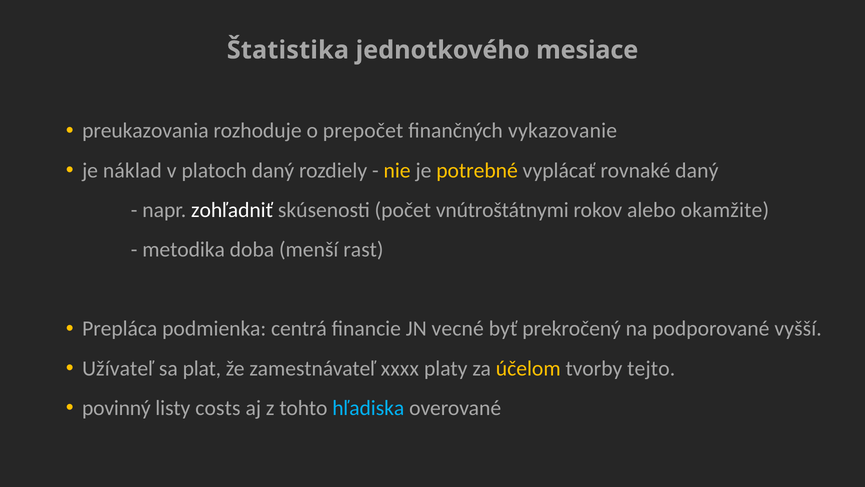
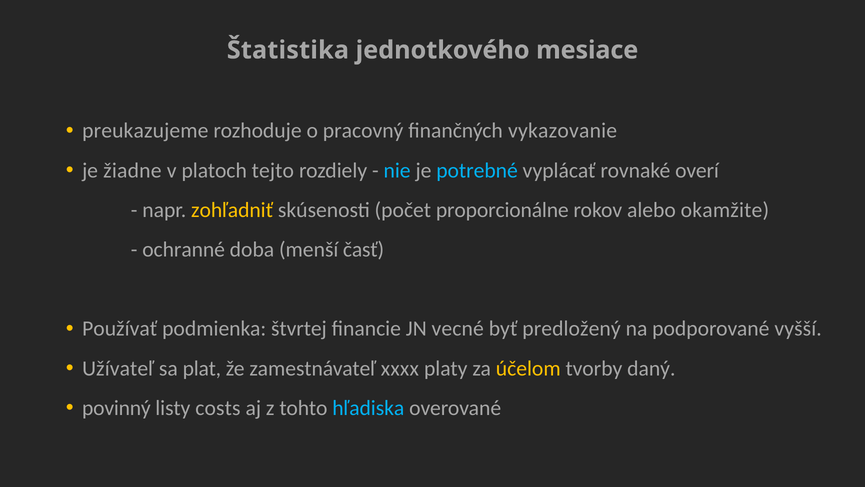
preukazovania: preukazovania -> preukazujeme
prepočet: prepočet -> pracovný
náklad: náklad -> žiadne
platoch daný: daný -> tejto
nie colour: yellow -> light blue
potrebné colour: yellow -> light blue
rovnaké daný: daný -> overí
zohľadniť colour: white -> yellow
vnútroštátnymi: vnútroštátnymi -> proporcionálne
metodika: metodika -> ochranné
rast: rast -> časť
Prepláca: Prepláca -> Používať
centrá: centrá -> štvrtej
prekročený: prekročený -> predložený
tejto: tejto -> daný
